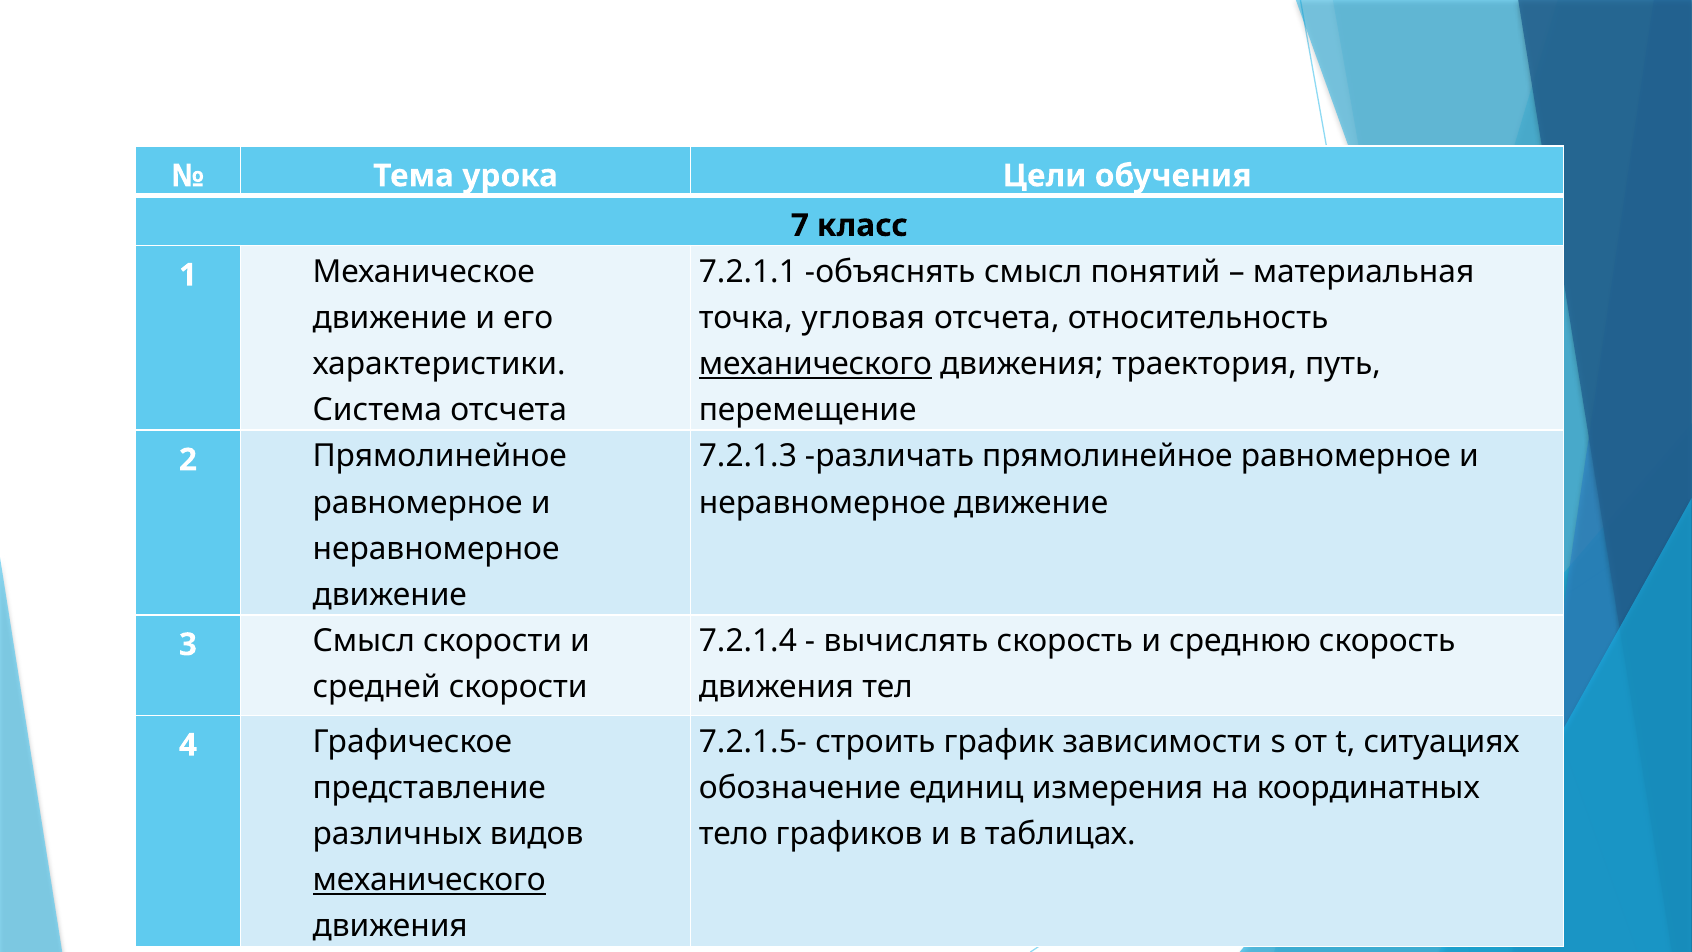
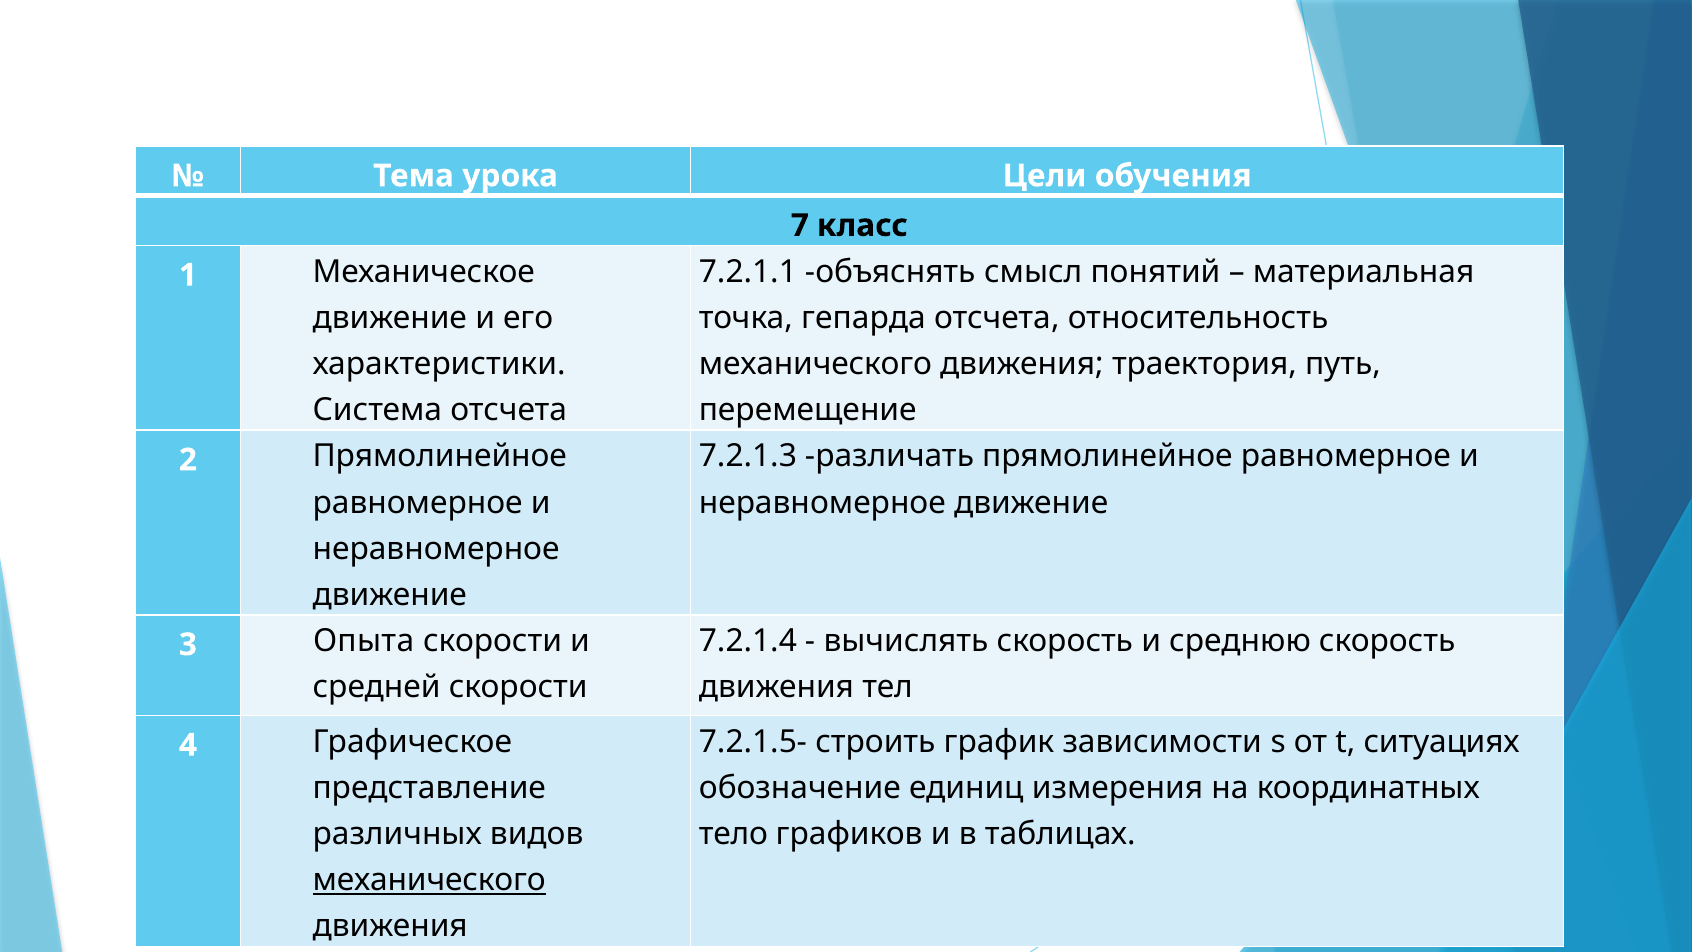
угловая: угловая -> гепарда
механического at (815, 364) underline: present -> none
3 Смысл: Смысл -> Опыта
